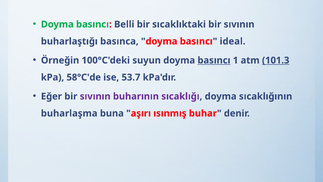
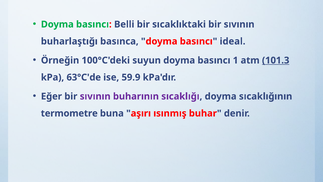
basıncı at (214, 60) underline: present -> none
58°C'de: 58°C'de -> 63°C'de
53.7: 53.7 -> 59.9
buharlaşma: buharlaşma -> termometre
